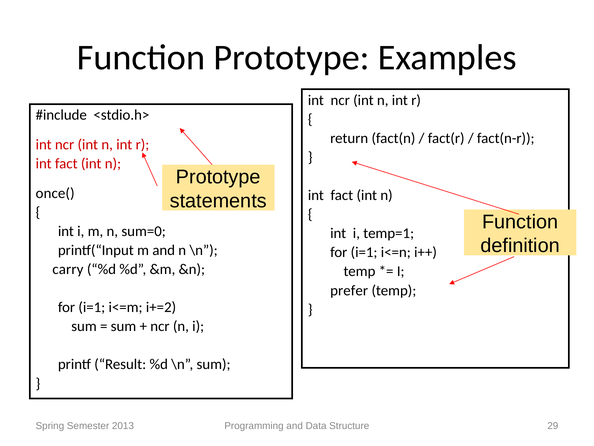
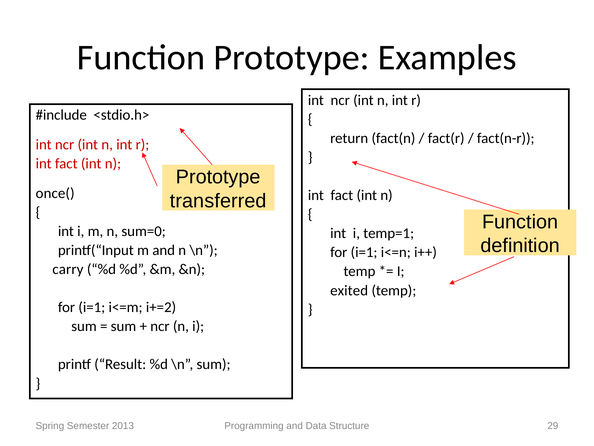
statements: statements -> transferred
prefer: prefer -> exited
